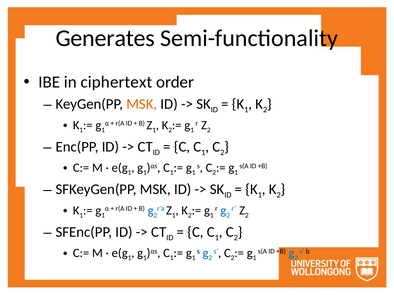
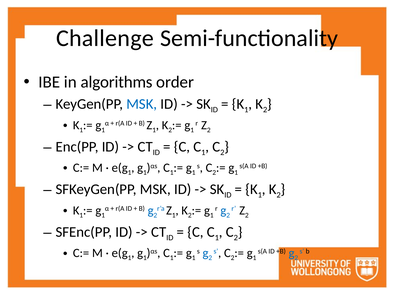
Generates: Generates -> Challenge
ciphertext: ciphertext -> algorithms
MSK at (142, 104) colour: orange -> blue
